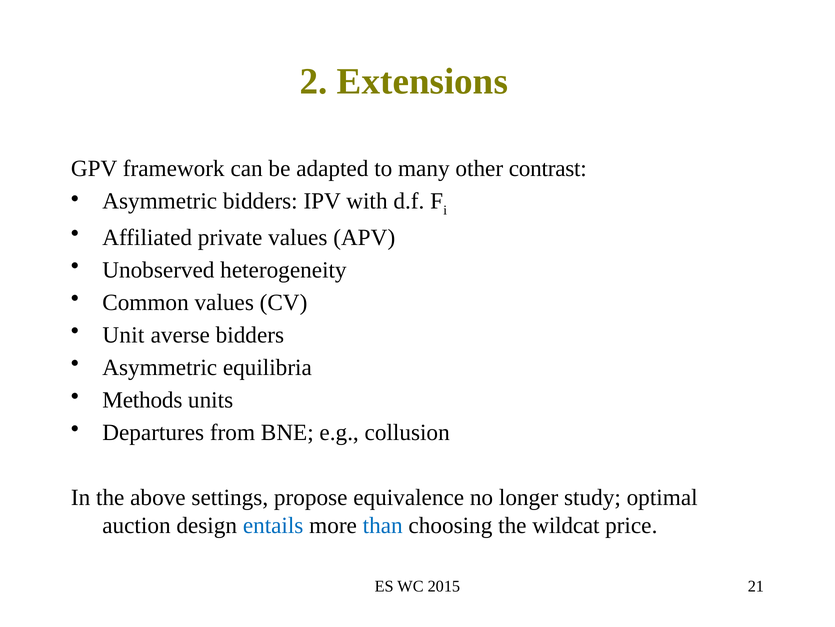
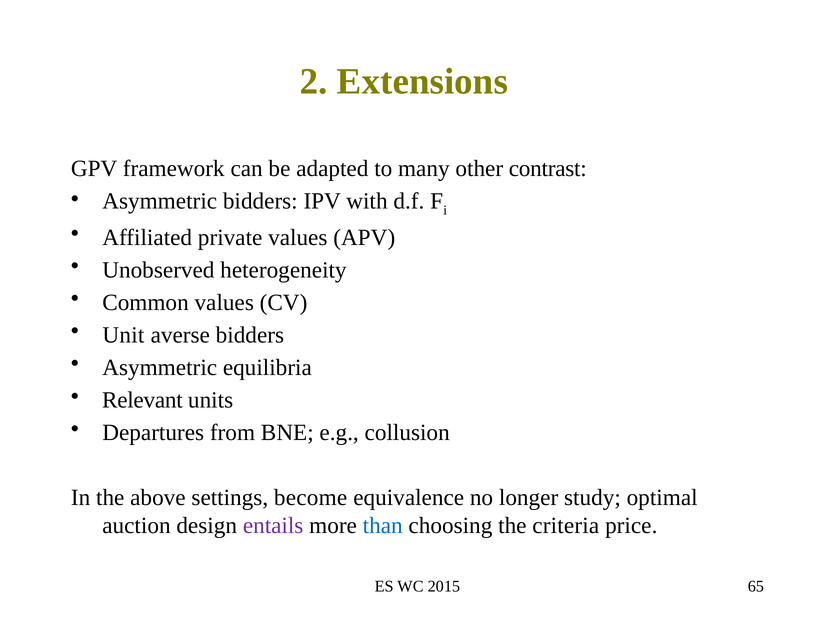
Methods: Methods -> Relevant
propose: propose -> become
entails colour: blue -> purple
wildcat: wildcat -> criteria
21: 21 -> 65
